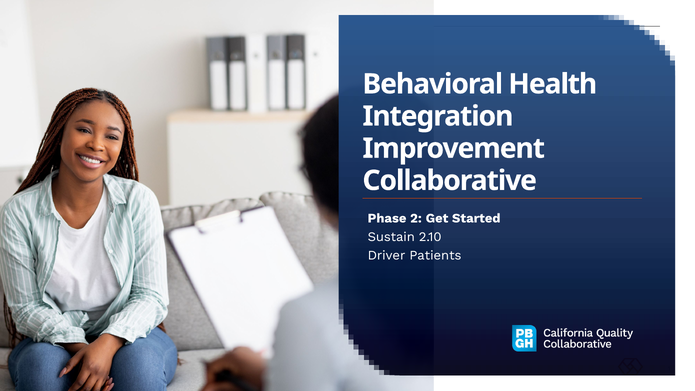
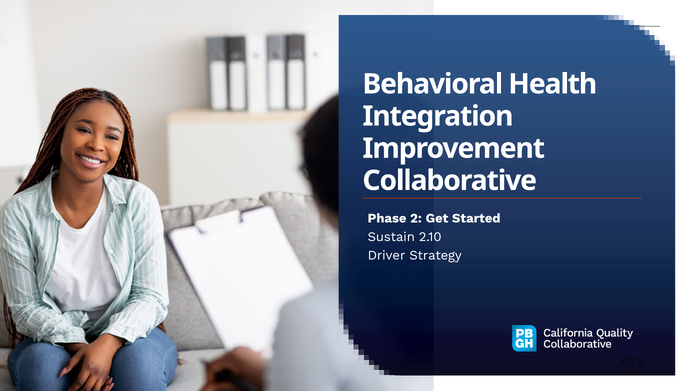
Patients: Patients -> Strategy
